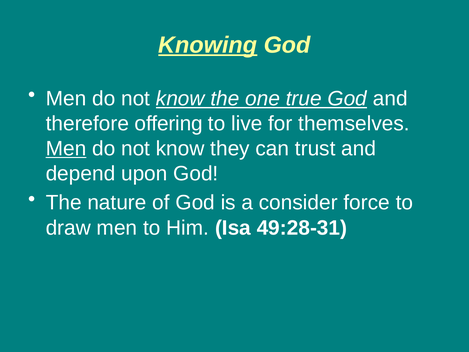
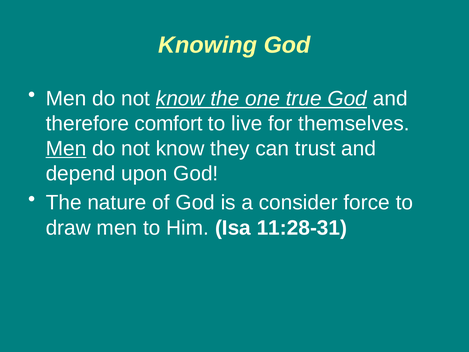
Knowing underline: present -> none
offering: offering -> comfort
49:28-31: 49:28-31 -> 11:28-31
